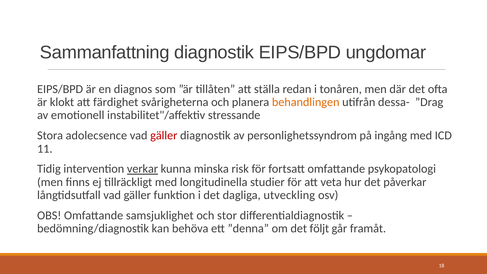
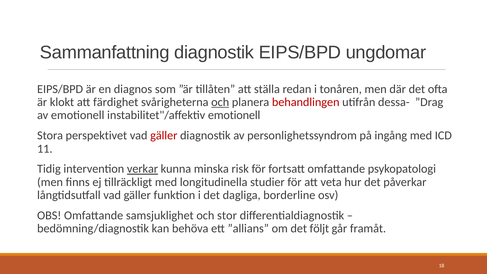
och at (220, 102) underline: none -> present
behandlingen colour: orange -> red
instabilitet"/affektiv stressande: stressande -> emotionell
adolecsence: adolecsence -> perspektivet
utveckling: utveckling -> borderline
”denna: ”denna -> ”allians
